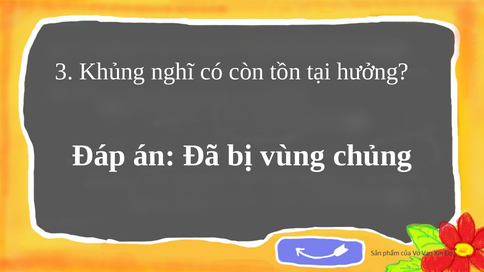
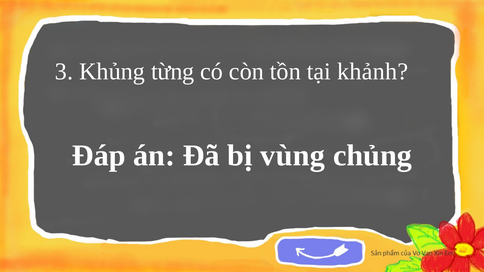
nghĩ: nghĩ -> từng
hưởng: hưởng -> khảnh
